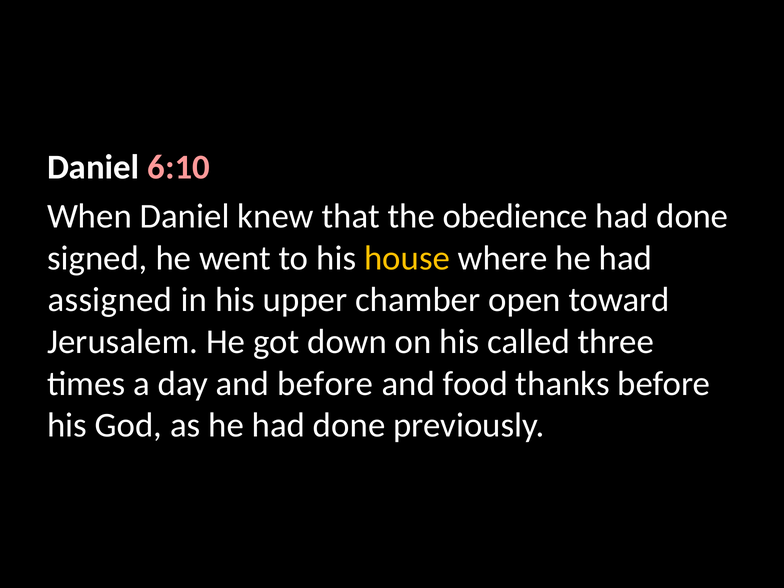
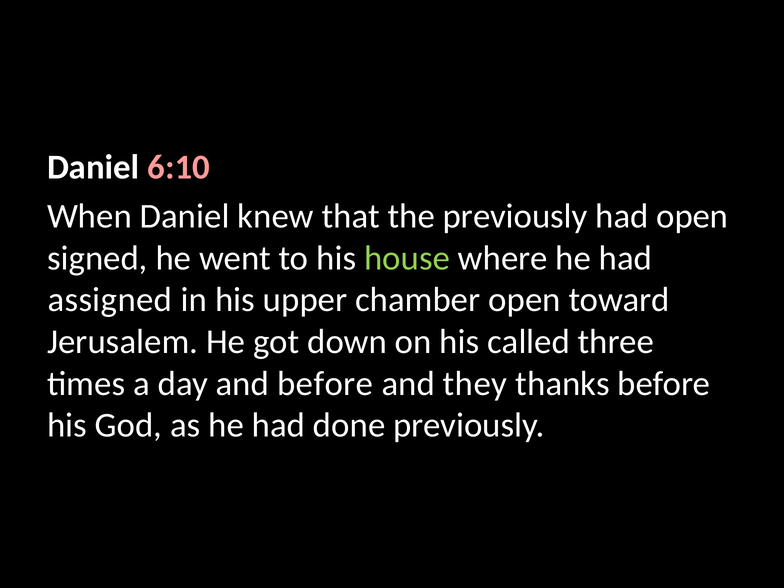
the obedience: obedience -> previously
done at (692, 216): done -> open
house colour: yellow -> light green
food: food -> they
